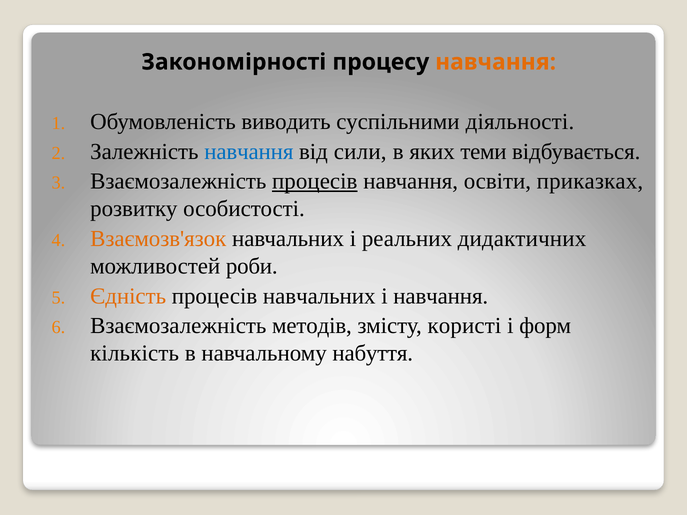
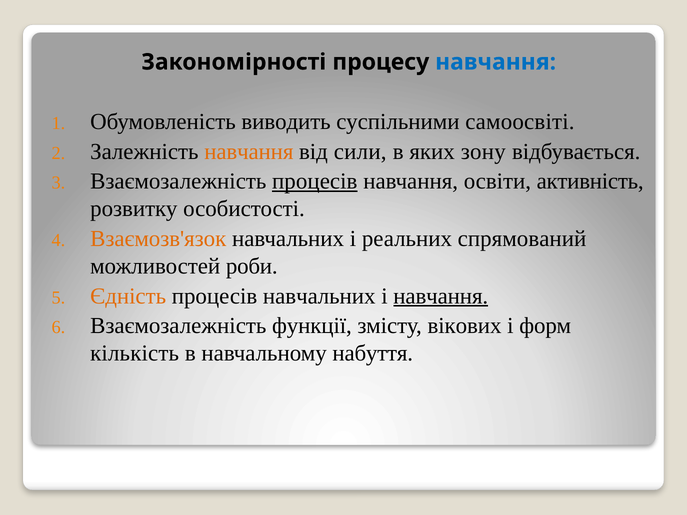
навчання at (496, 62) colour: orange -> blue
діяльності: діяльності -> самоосвіті
навчання at (249, 152) colour: blue -> orange
теми: теми -> зону
приказках: приказках -> активність
дидактичних: дидактичних -> спрямований
навчання at (441, 296) underline: none -> present
методів: методів -> функції
користі: користі -> вікових
